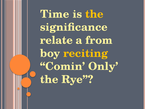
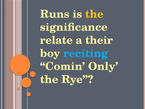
Time: Time -> Runs
from: from -> their
reciting colour: yellow -> light blue
